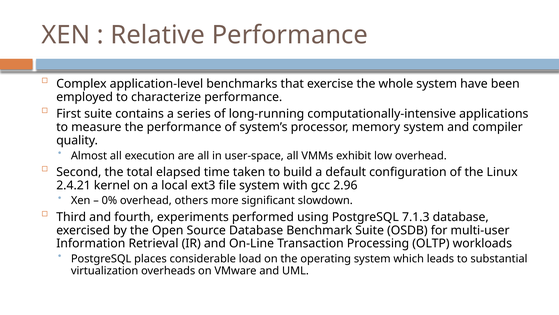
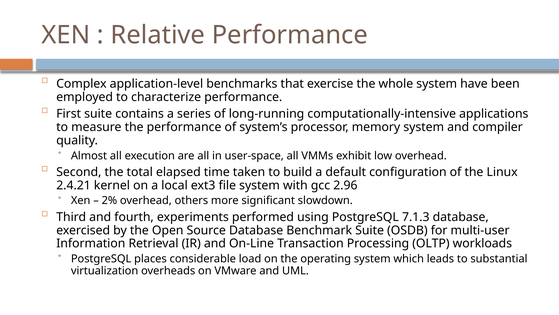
0%: 0% -> 2%
